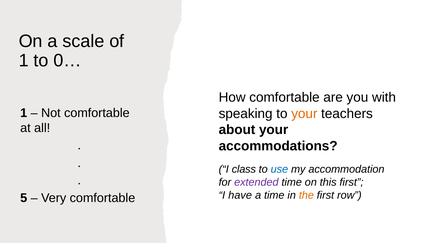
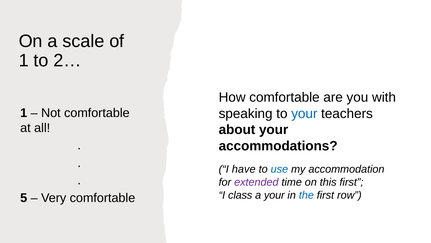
0…: 0… -> 2…
your at (304, 113) colour: orange -> blue
class: class -> have
have: have -> class
a time: time -> your
the colour: orange -> blue
